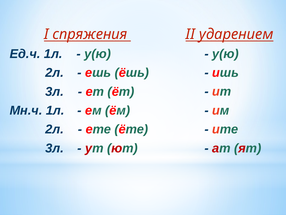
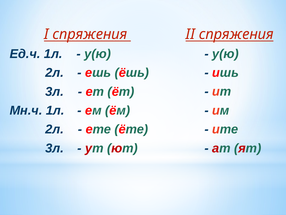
II ударением: ударением -> спряжения
